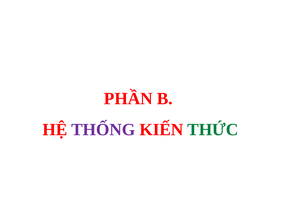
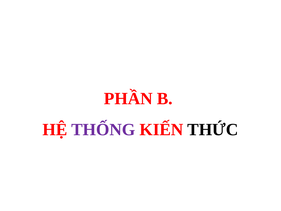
THỨC colour: green -> black
